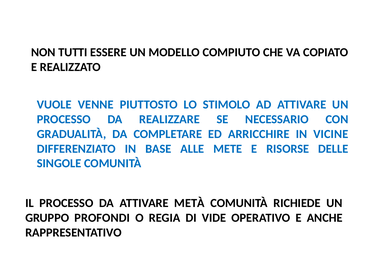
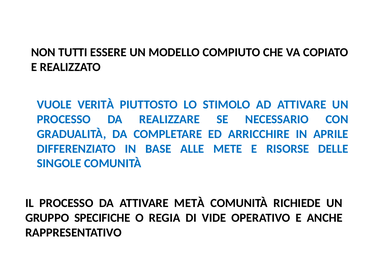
VENNE: VENNE -> VERITÀ
VICINE: VICINE -> APRILE
PROFONDI: PROFONDI -> SPECIFICHE
